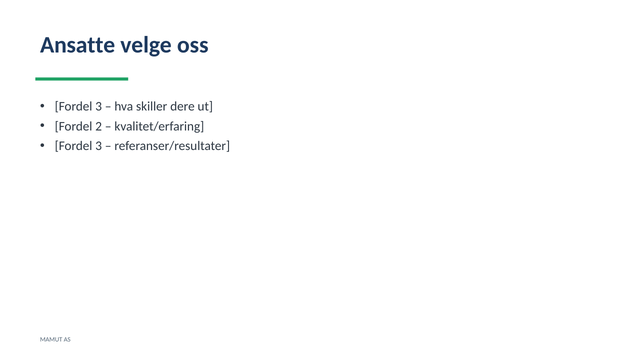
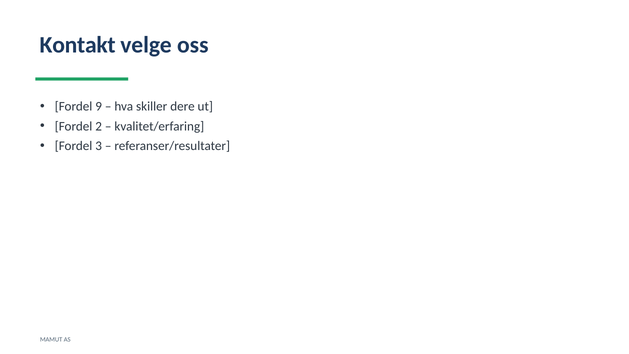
Ansatte: Ansatte -> Kontakt
3 at (99, 107): 3 -> 9
